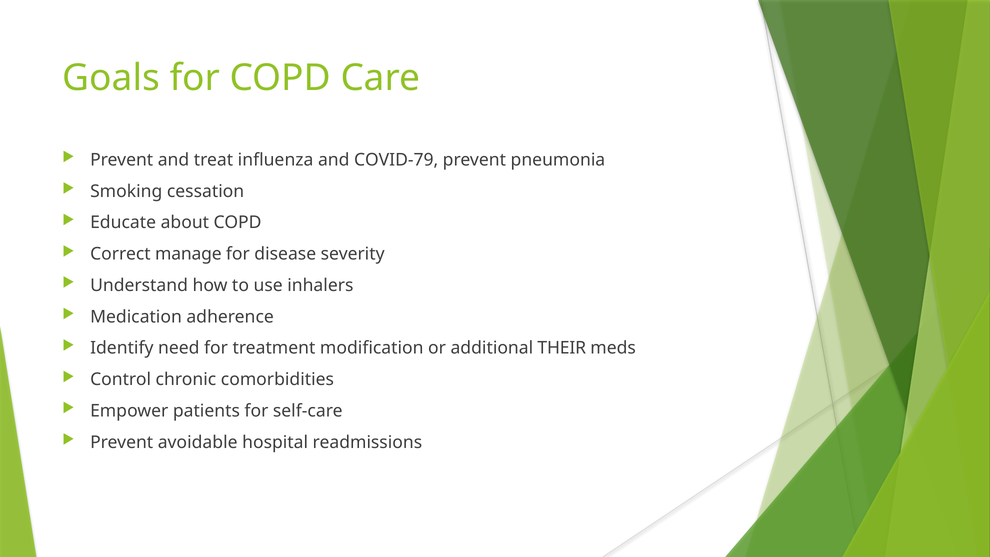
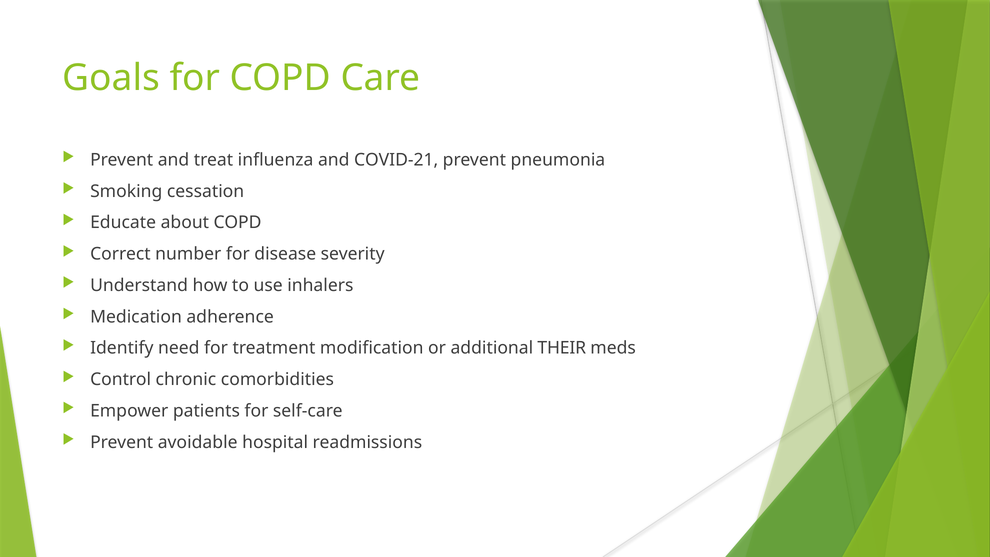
COVID-79: COVID-79 -> COVID-21
manage: manage -> number
